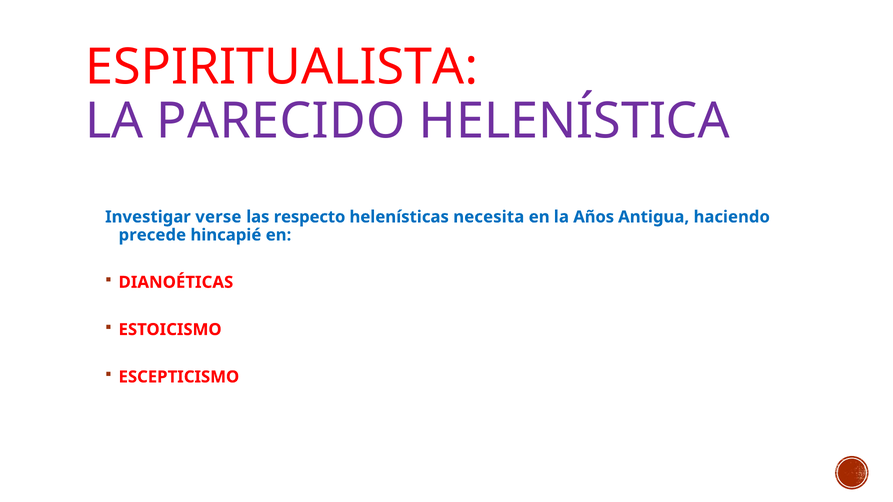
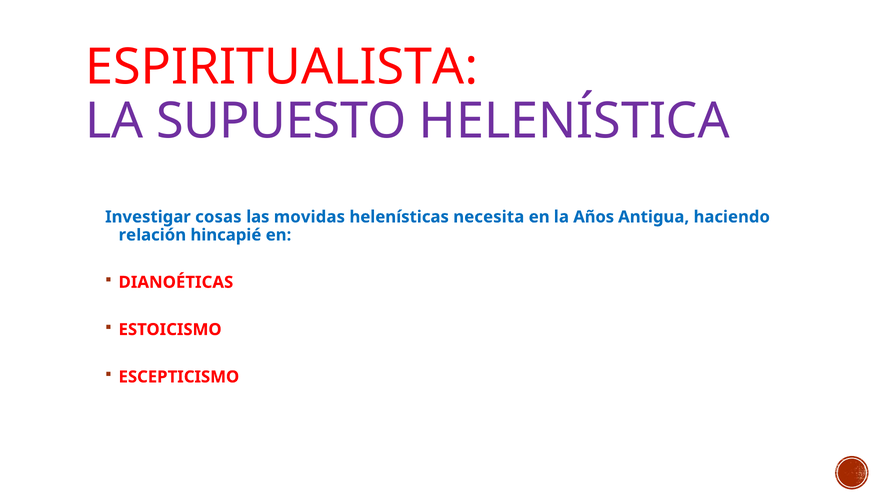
PARECIDO: PARECIDO -> SUPUESTO
verse: verse -> cosas
respecto: respecto -> movidas
precede: precede -> relación
